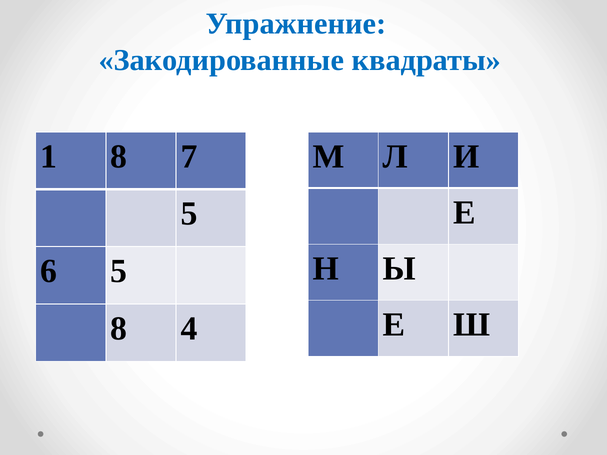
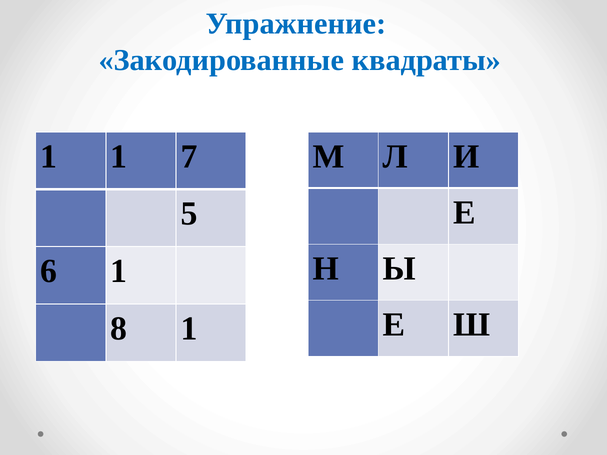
1 8: 8 -> 1
6 5: 5 -> 1
8 4: 4 -> 1
